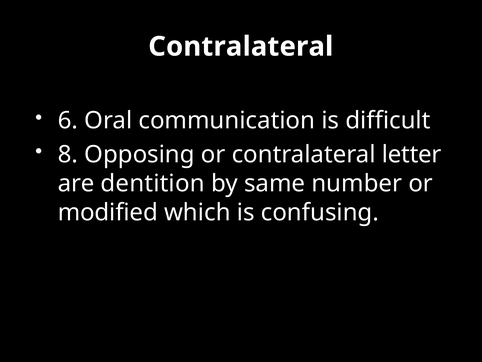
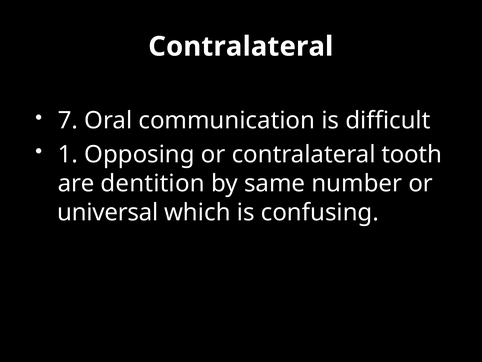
6: 6 -> 7
8: 8 -> 1
letter: letter -> tooth
modified: modified -> universal
